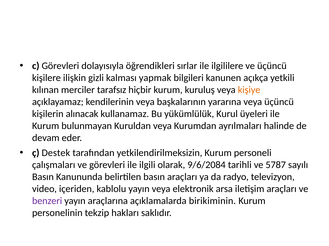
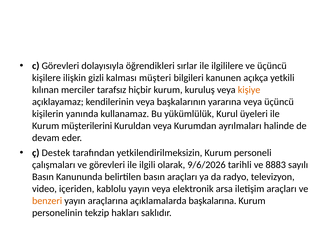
yapmak: yapmak -> müşteri
alınacak: alınacak -> yanında
bulunmayan: bulunmayan -> müşterilerini
9/6/2084: 9/6/2084 -> 9/6/2026
5787: 5787 -> 8883
benzeri colour: purple -> orange
birikiminin: birikiminin -> başkalarına
